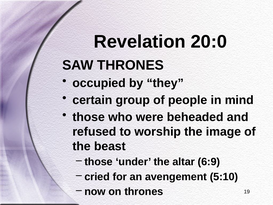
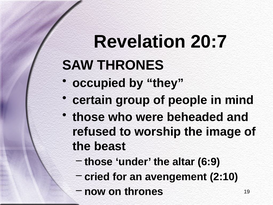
20:0: 20:0 -> 20:7
5:10: 5:10 -> 2:10
